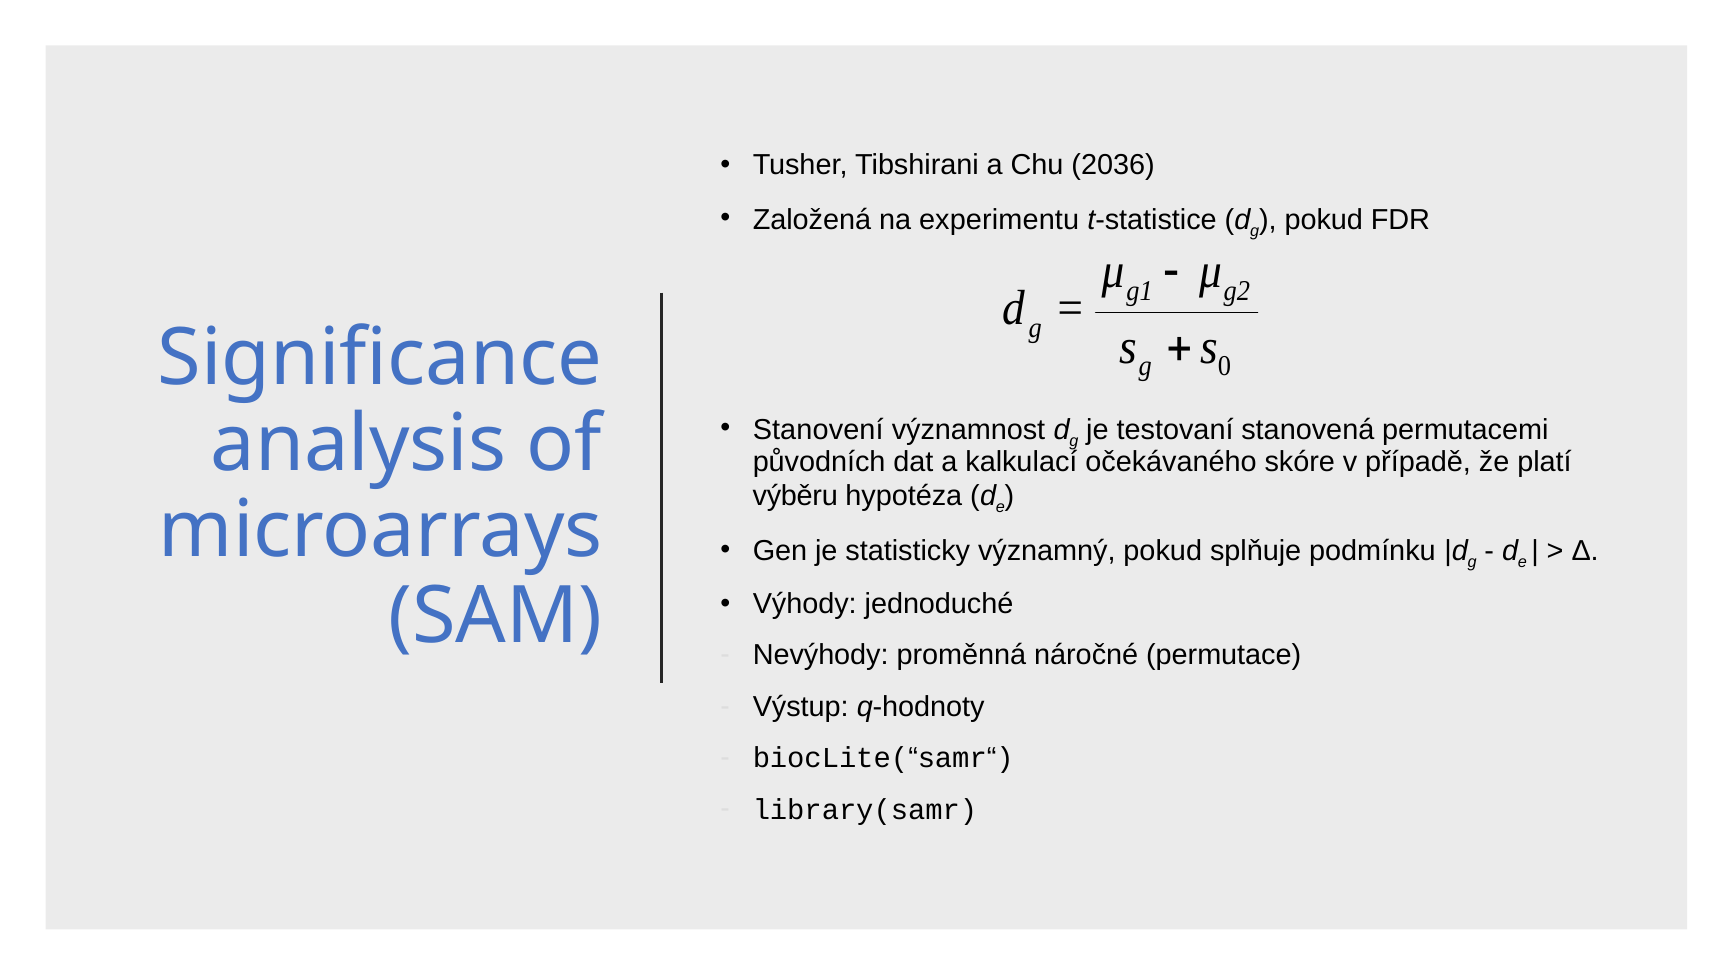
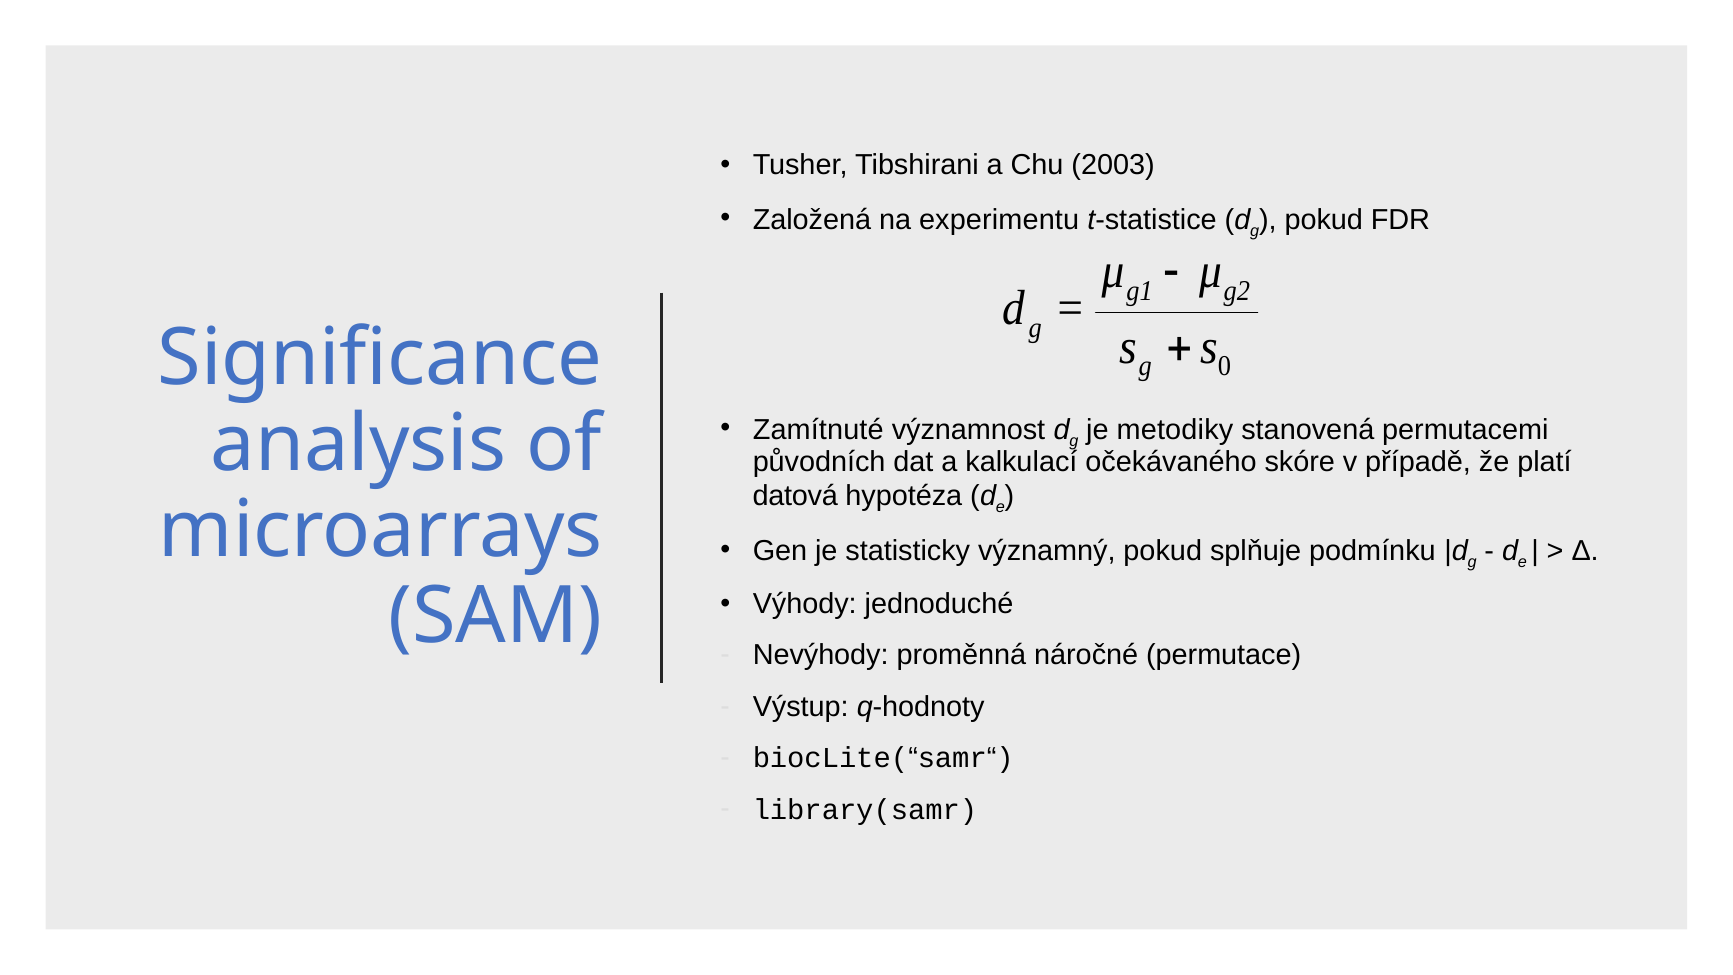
2036: 2036 -> 2003
Stanovení: Stanovení -> Zamítnuté
testovaní: testovaní -> metodiky
výběru: výběru -> datová
